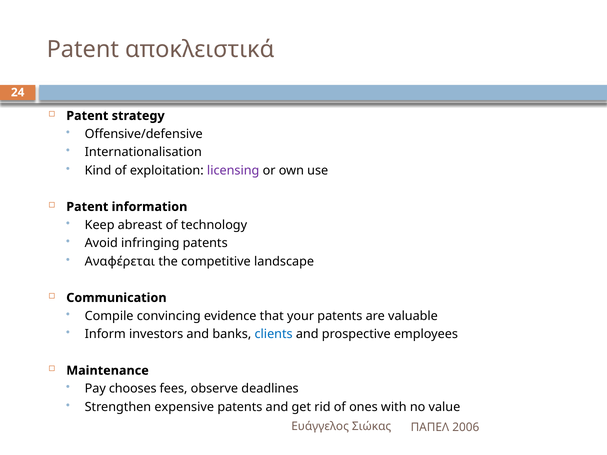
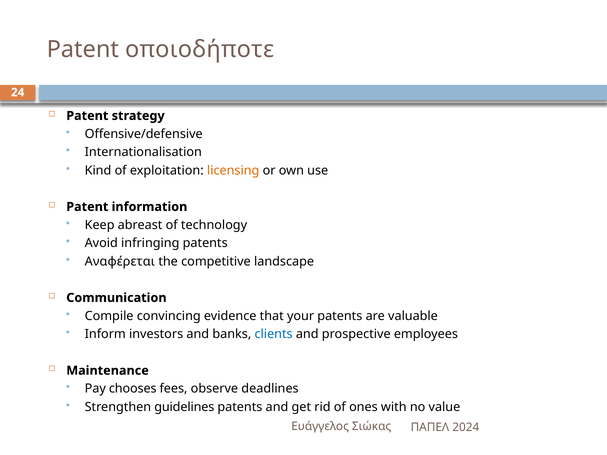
αποκλειστικά: αποκλειστικά -> οποιοδήποτε
licensing colour: purple -> orange
expensive: expensive -> guidelines
2006: 2006 -> 2024
